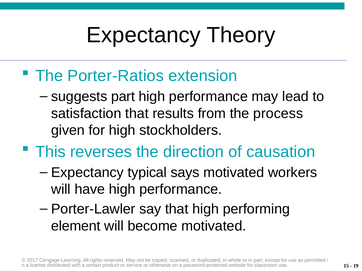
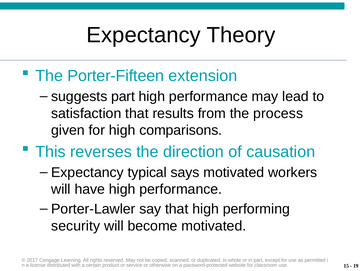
Porter-Ratios: Porter-Ratios -> Porter-Fifteen
stockholders: stockholders -> comparisons
element: element -> security
